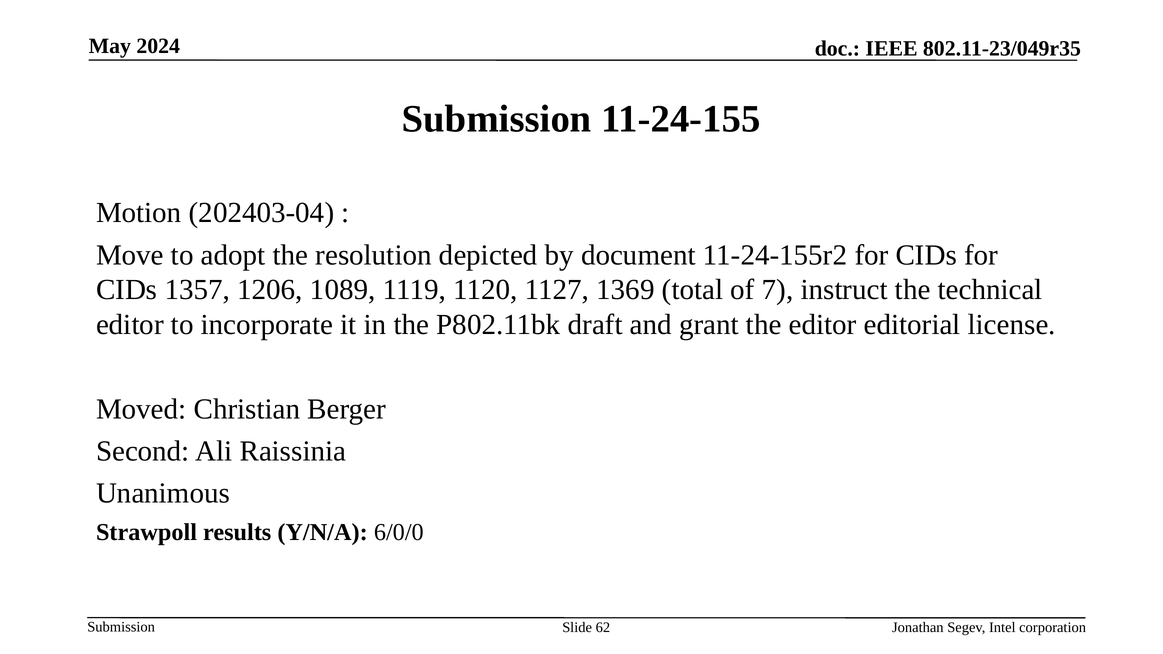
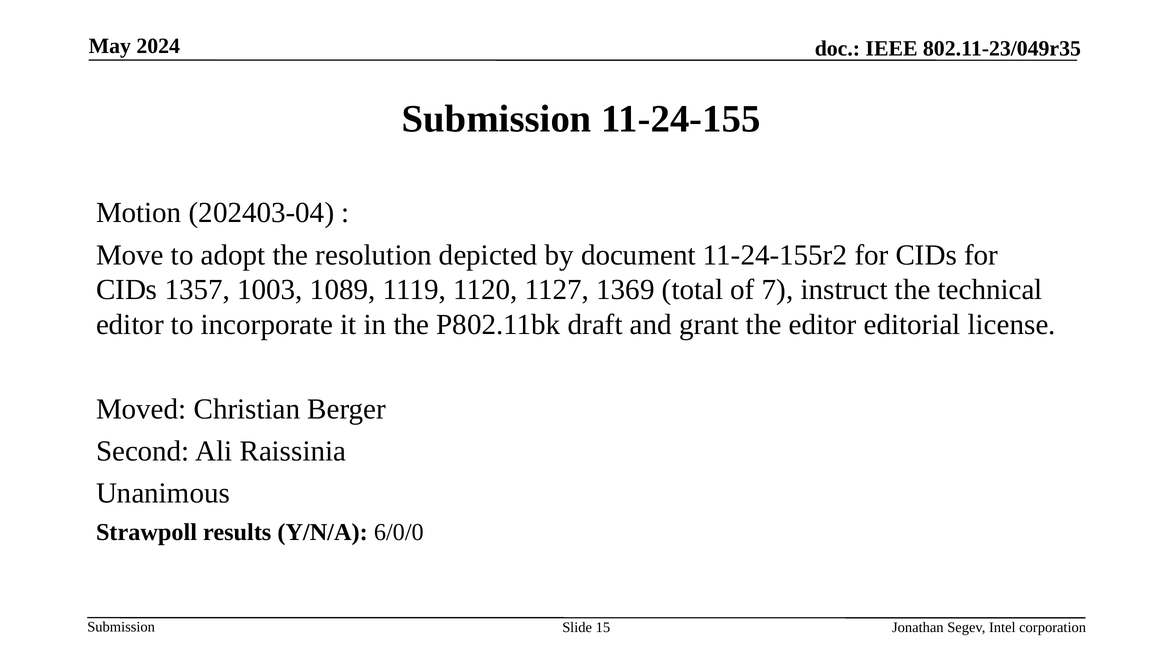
1206: 1206 -> 1003
62: 62 -> 15
